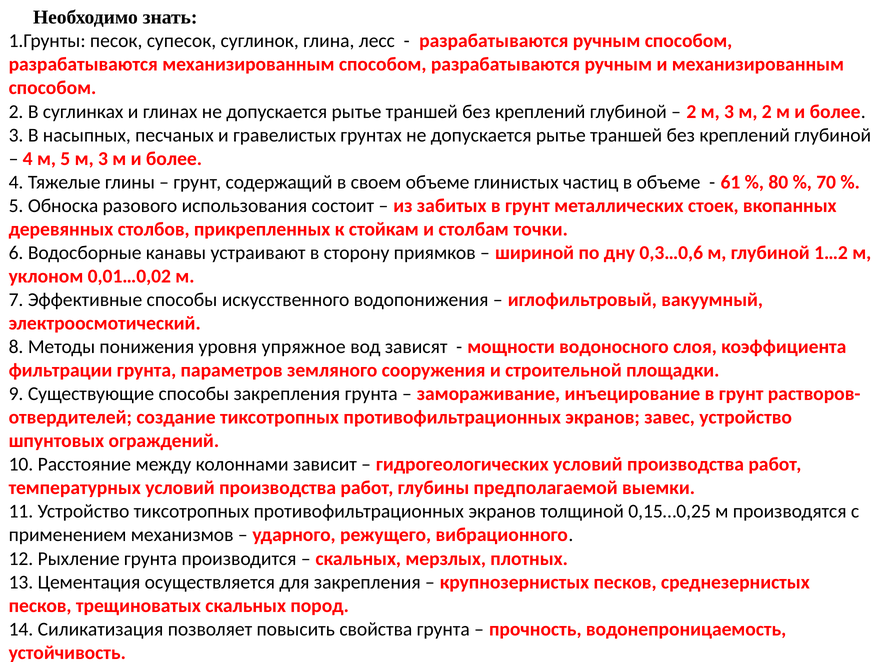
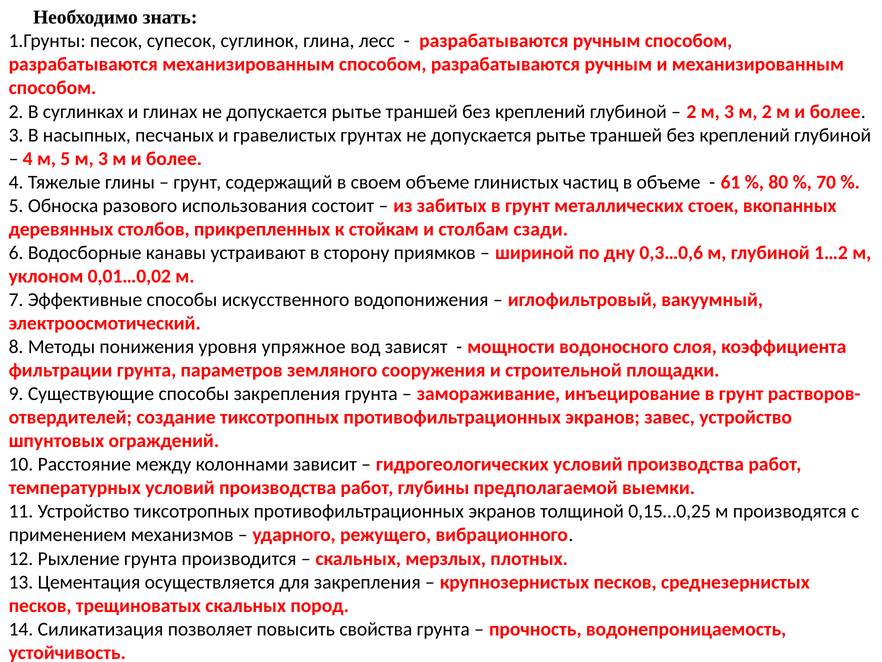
точки: точки -> сзади
